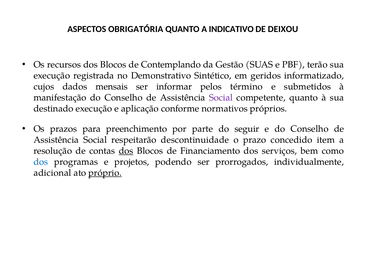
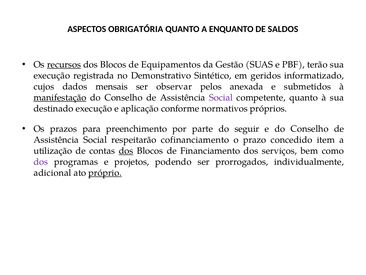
INDICATIVO: INDICATIVO -> ENQUANTO
DEIXOU: DEIXOU -> SALDOS
recursos underline: none -> present
Contemplando: Contemplando -> Equipamentos
informar: informar -> observar
término: término -> anexada
manifestação underline: none -> present
descontinuidade: descontinuidade -> cofinanciamento
resolução: resolução -> utilização
dos at (41, 161) colour: blue -> purple
